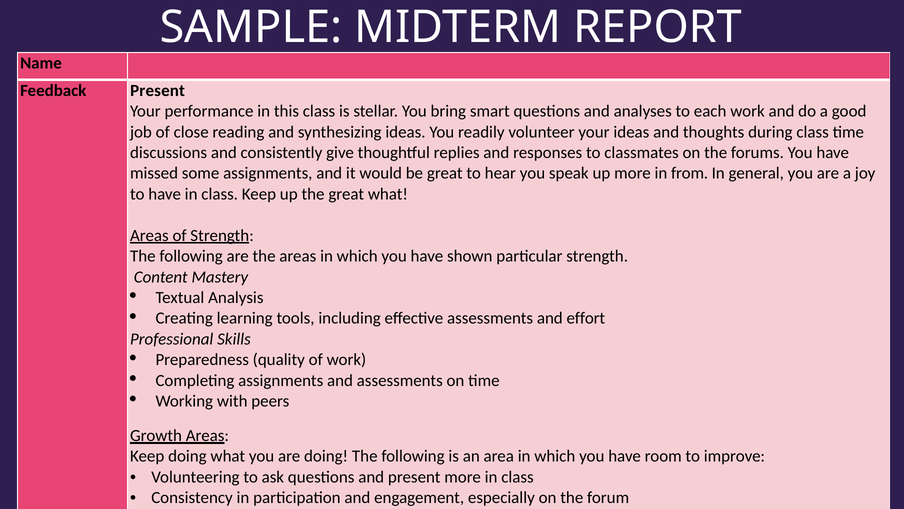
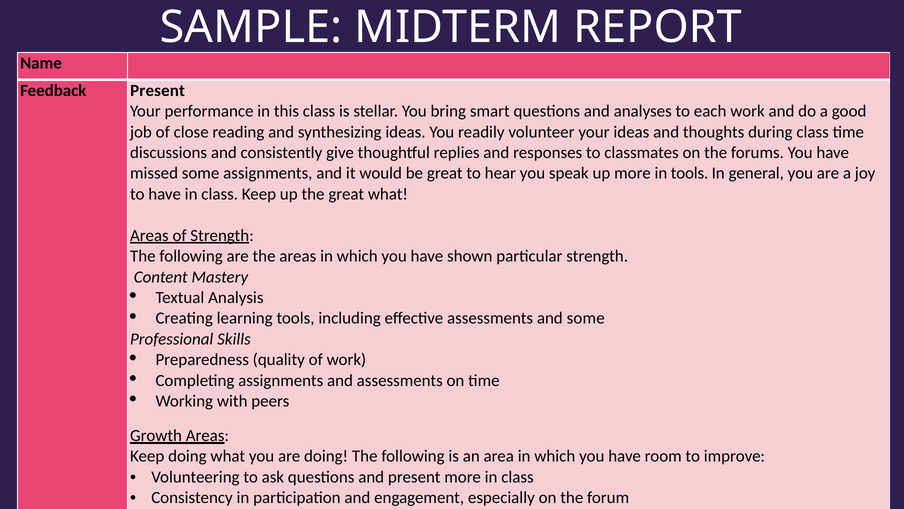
in from: from -> tools
and effort: effort -> some
